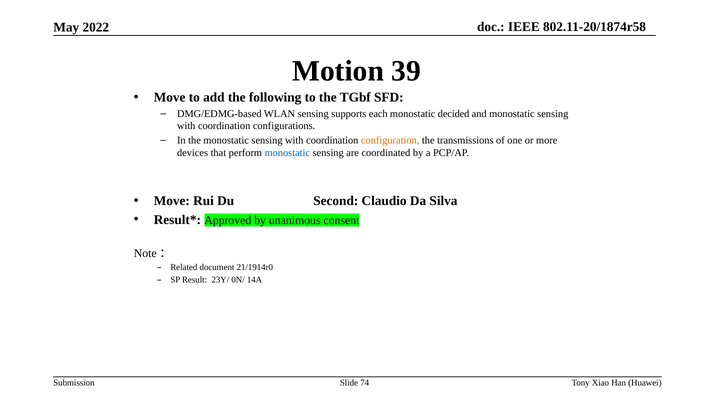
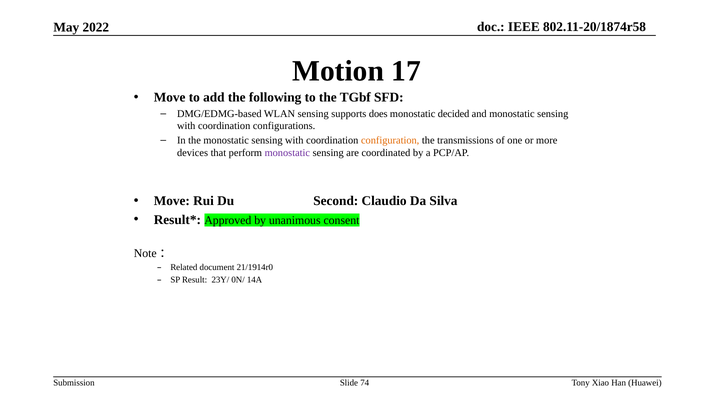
39: 39 -> 17
each: each -> does
monostatic at (287, 153) colour: blue -> purple
